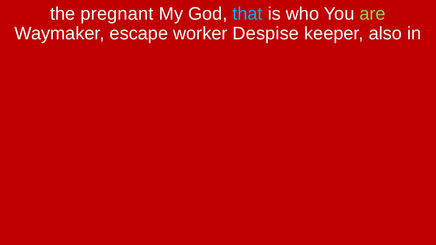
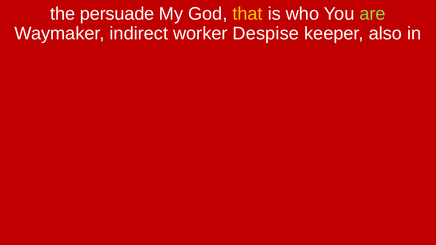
pregnant: pregnant -> persuade
that colour: light blue -> yellow
escape: escape -> indirect
